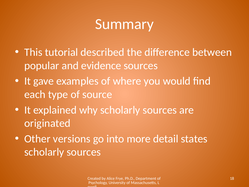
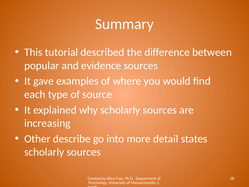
originated: originated -> increasing
versions: versions -> describe
